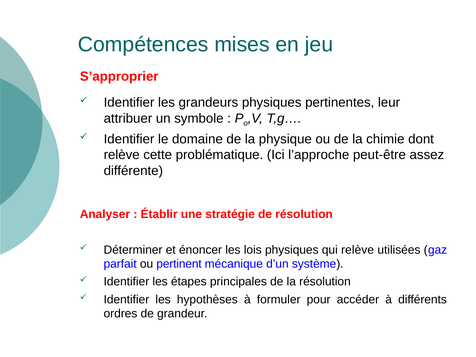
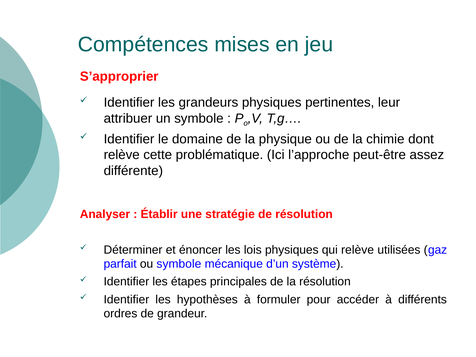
ou pertinent: pertinent -> symbole
